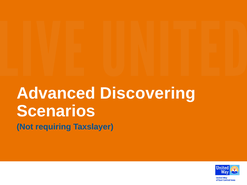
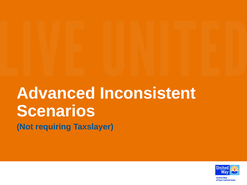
Discovering: Discovering -> Inconsistent
